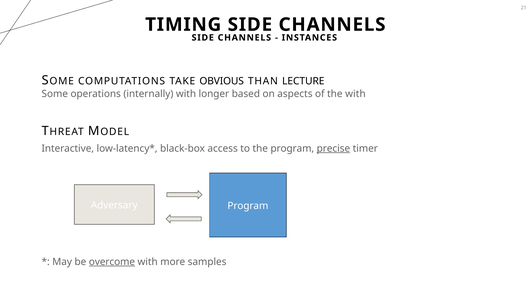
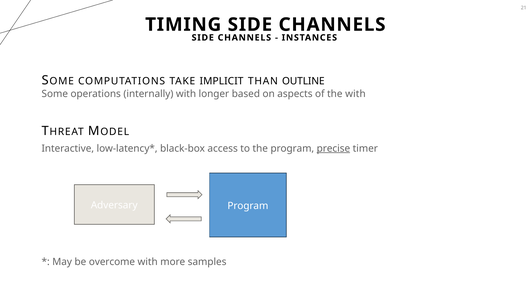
OBVIOUS: OBVIOUS -> IMPLICIT
LECTURE: LECTURE -> OUTLINE
overcome underline: present -> none
